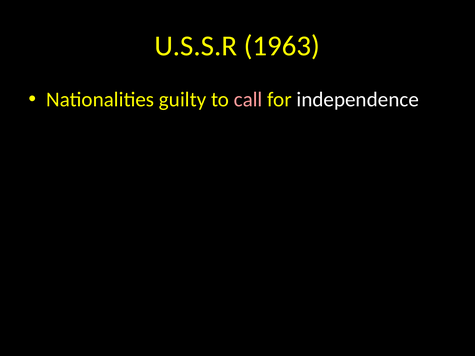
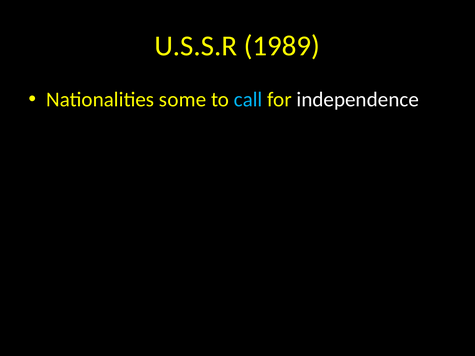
1963: 1963 -> 1989
guilty: guilty -> some
call colour: pink -> light blue
